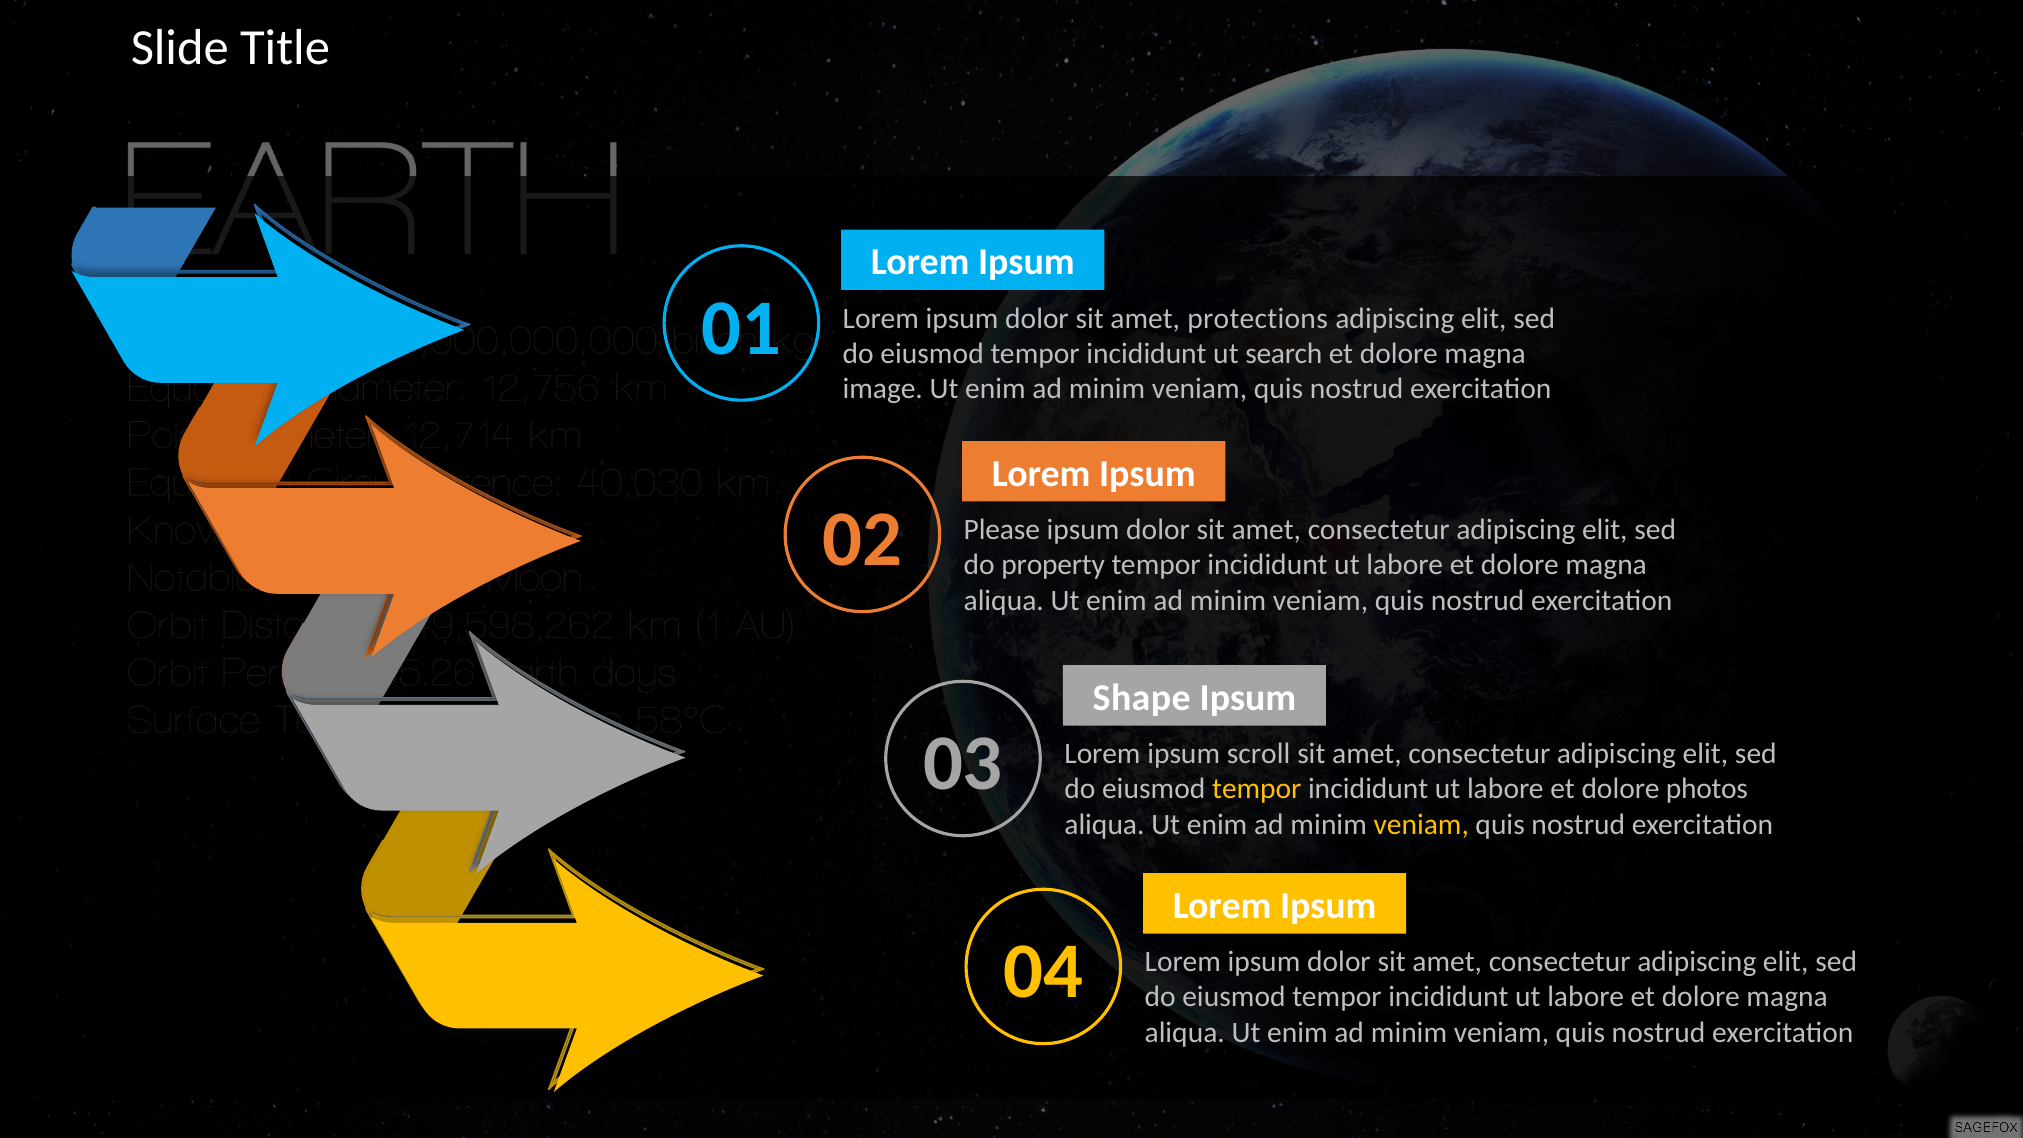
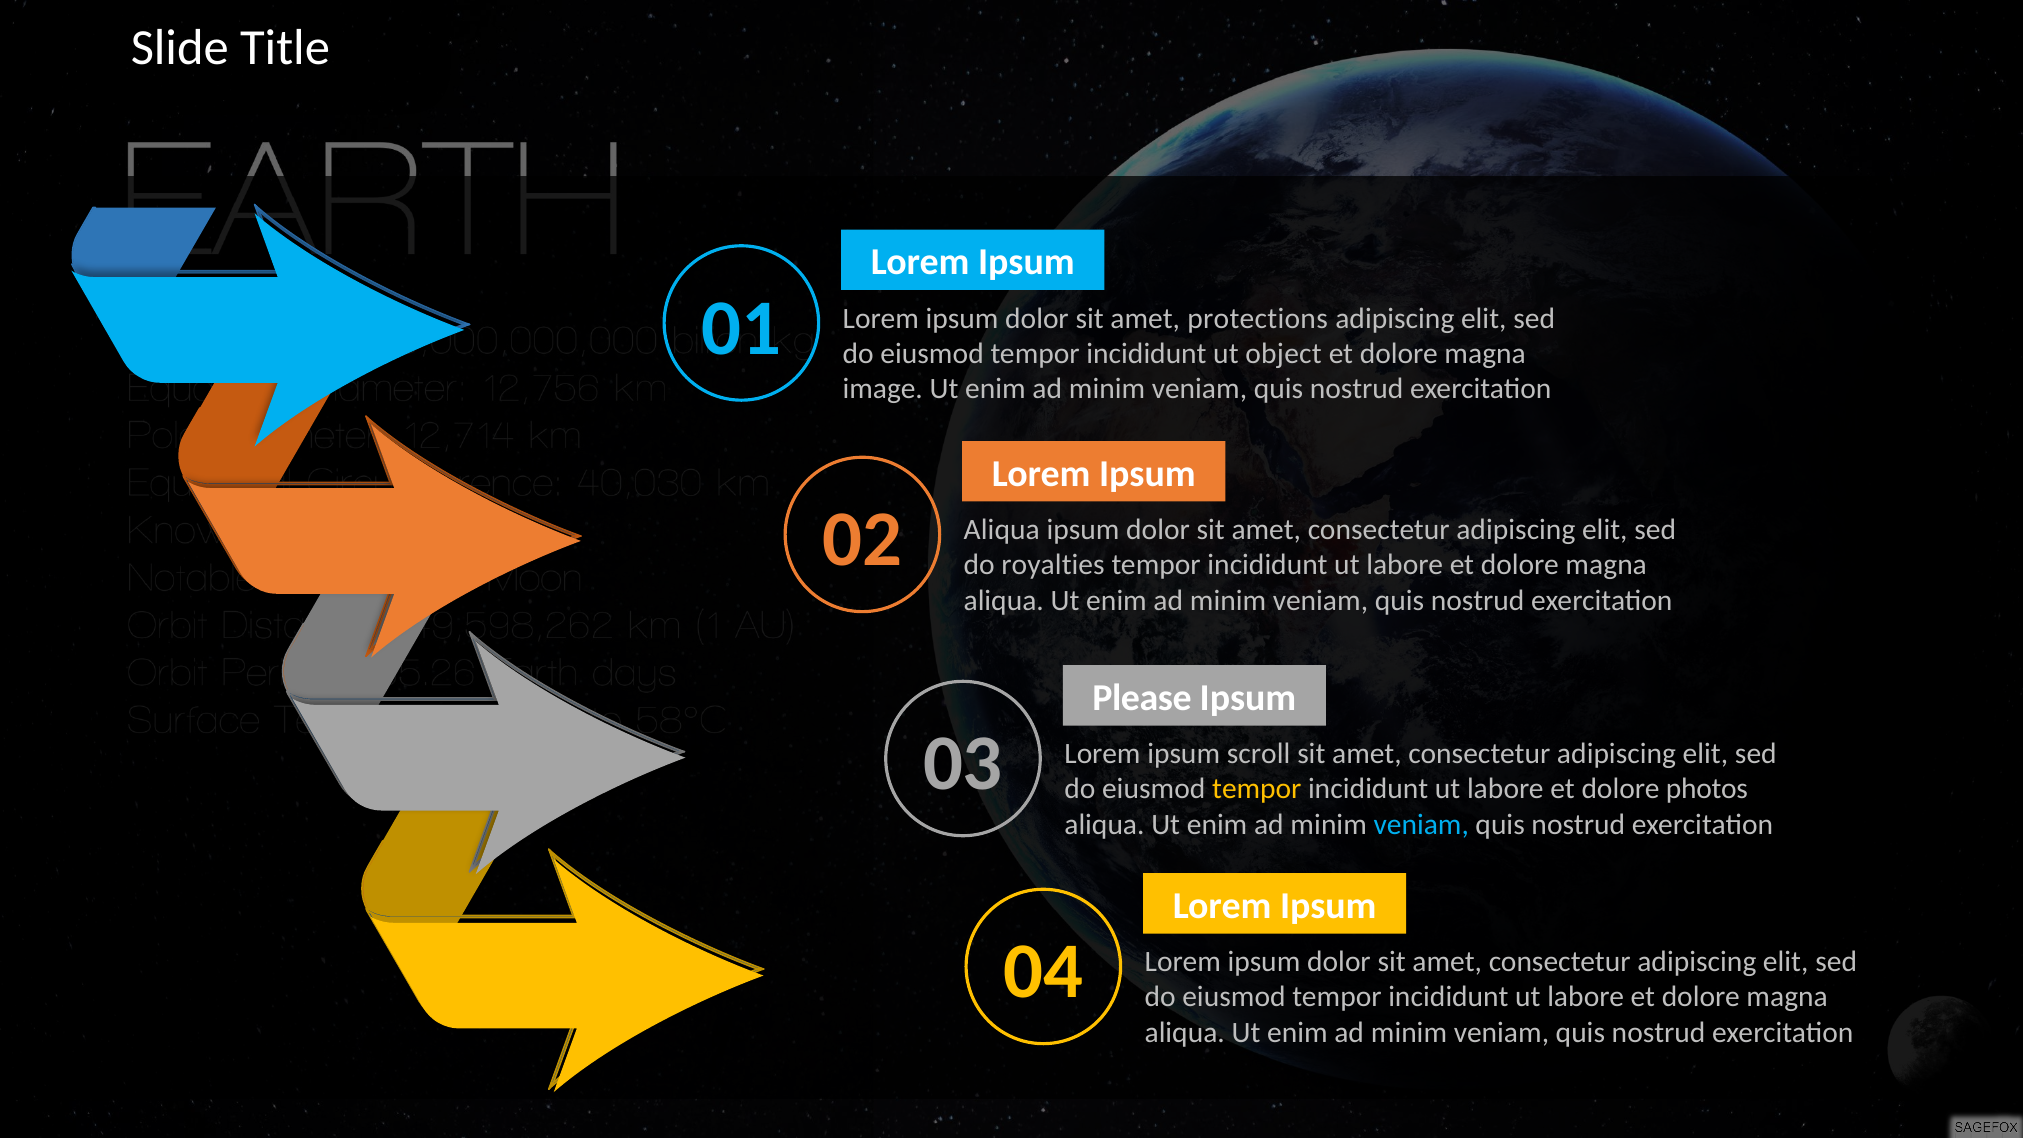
search: search -> object
02 Please: Please -> Aliqua
property: property -> royalties
Shape: Shape -> Please
veniam at (1421, 825) colour: yellow -> light blue
